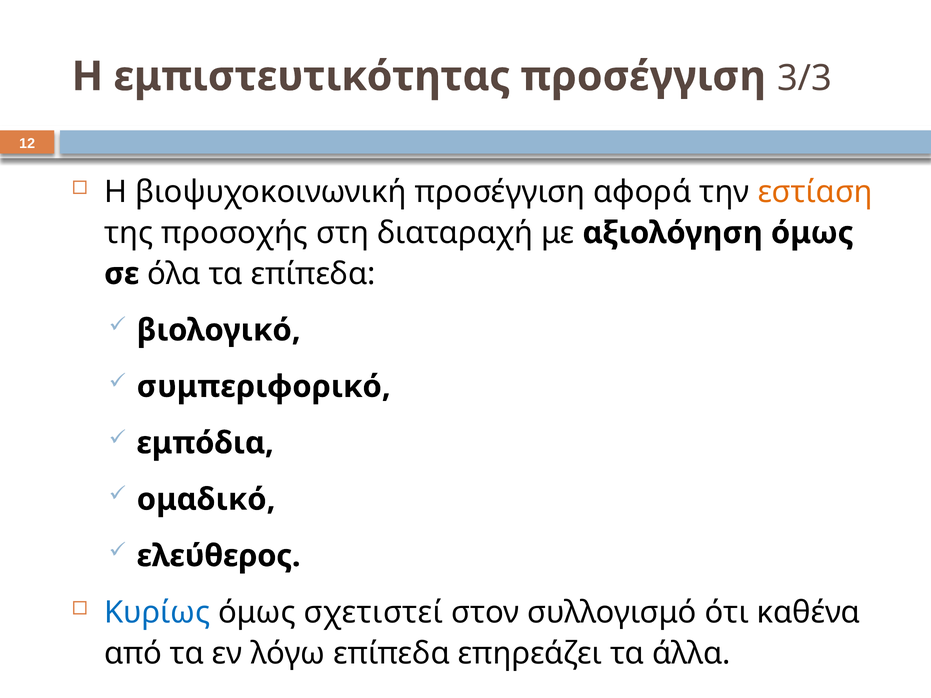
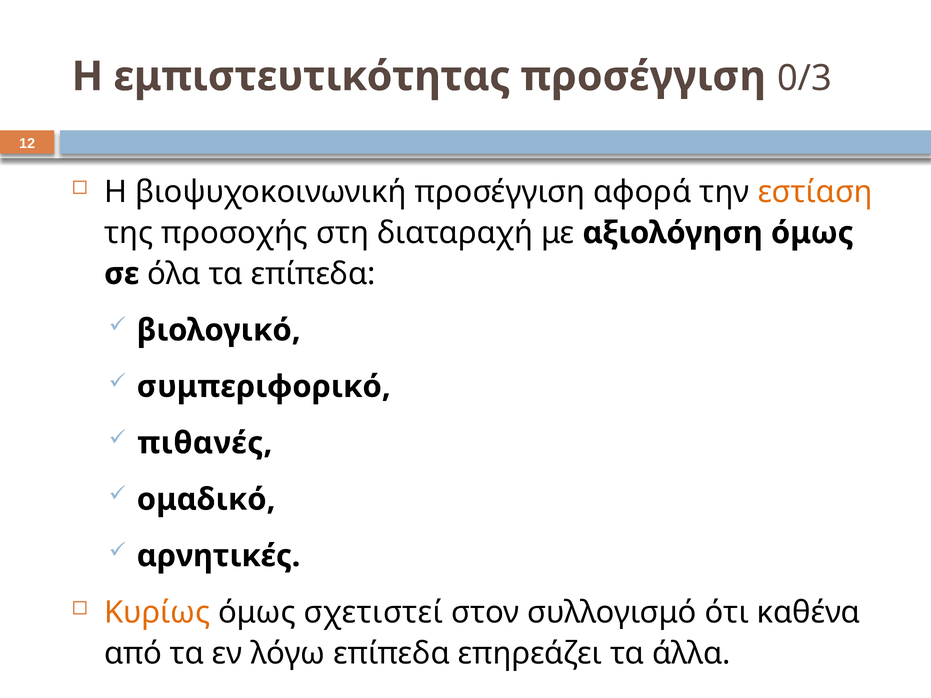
3/3: 3/3 -> 0/3
εμπόδια: εμπόδια -> πιθανές
ελεύθερος: ελεύθερος -> αρνητικές
Κυρίως colour: blue -> orange
